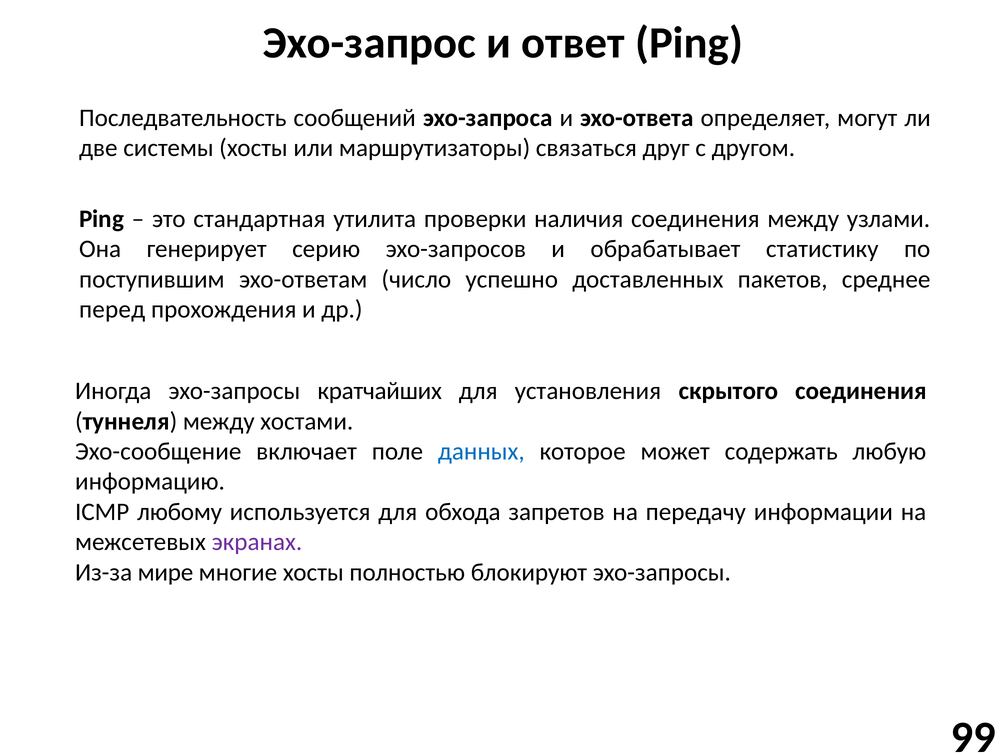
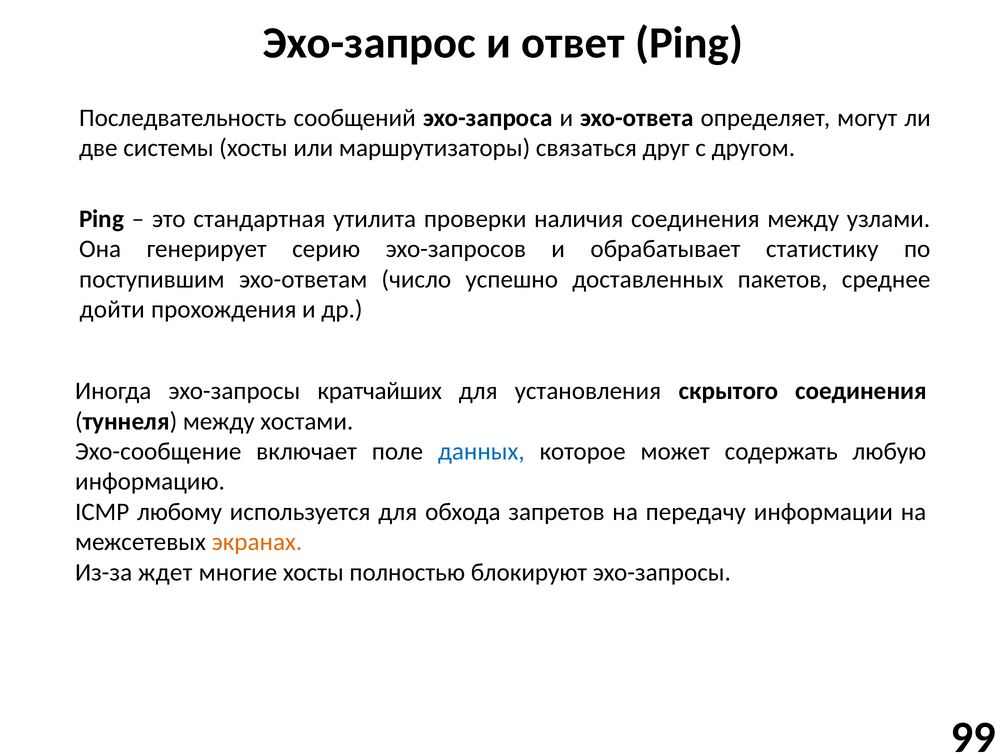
перед: перед -> дойти
экранах colour: purple -> orange
мире: мире -> ждет
